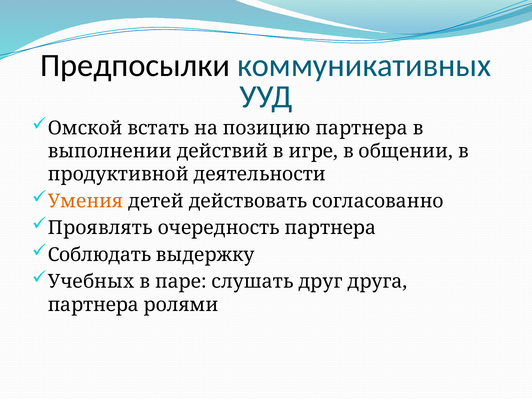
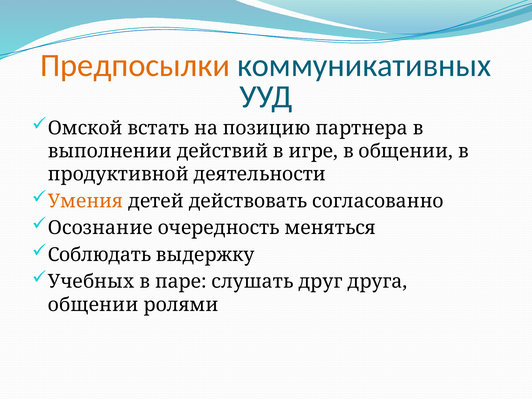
Предпосылки colour: black -> orange
Проявлять: Проявлять -> Осознание
очередность партнера: партнера -> меняться
партнера at (93, 305): партнера -> общении
